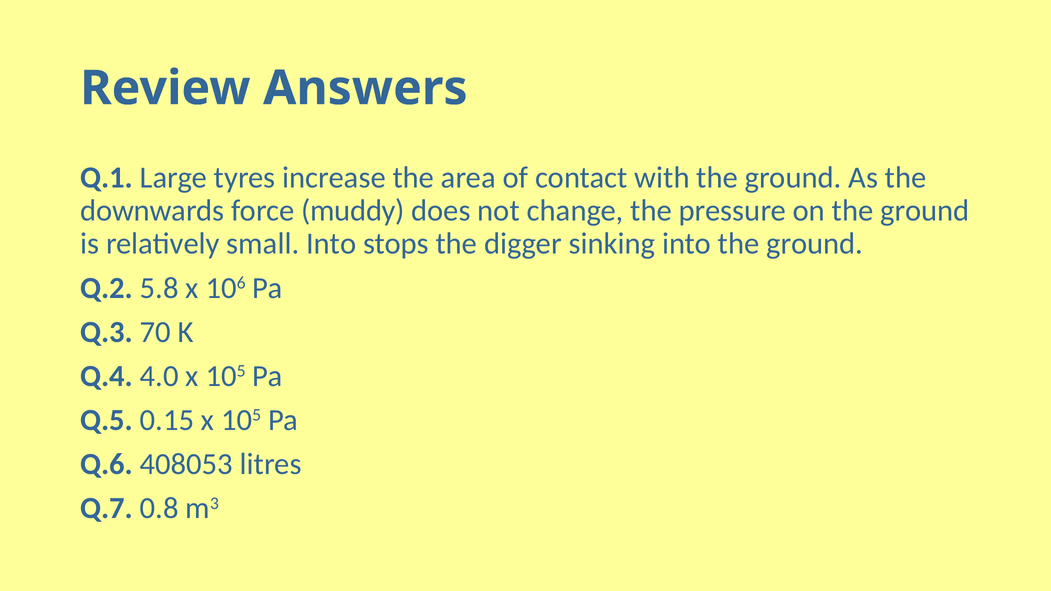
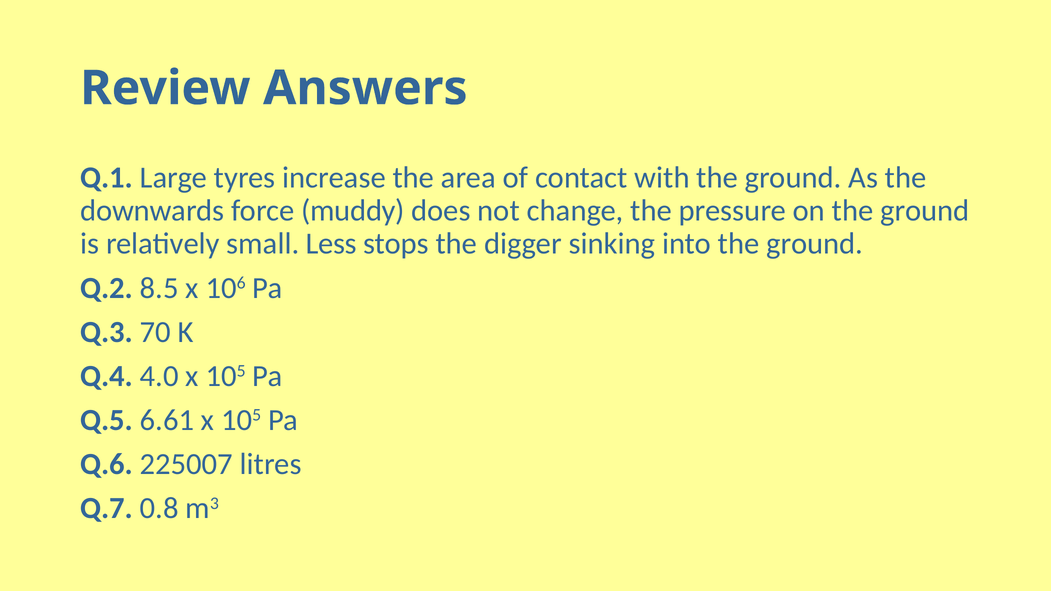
small Into: Into -> Less
5.8: 5.8 -> 8.5
0.15: 0.15 -> 6.61
408053: 408053 -> 225007
